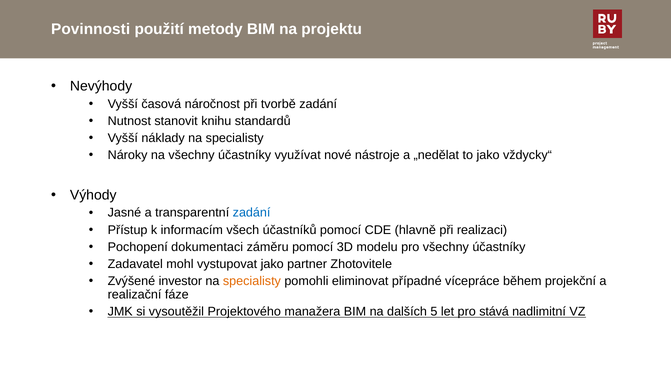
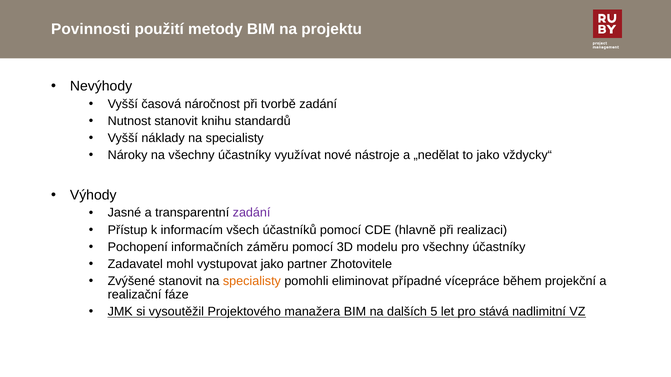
zadání at (252, 213) colour: blue -> purple
dokumentaci: dokumentaci -> informačních
Zvýšené investor: investor -> stanovit
